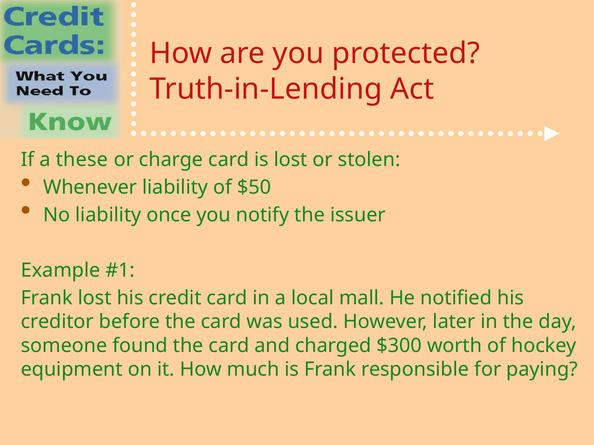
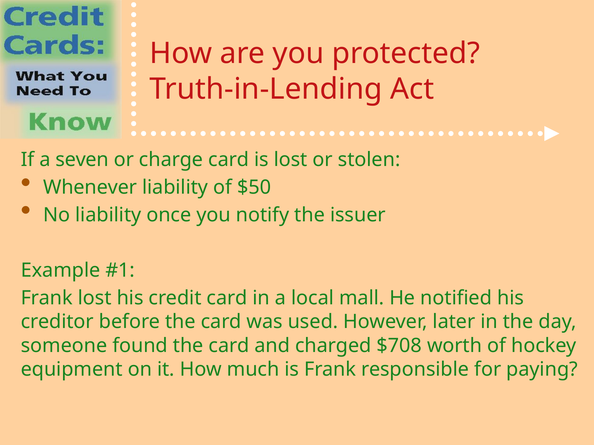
these: these -> seven
$300: $300 -> $708
